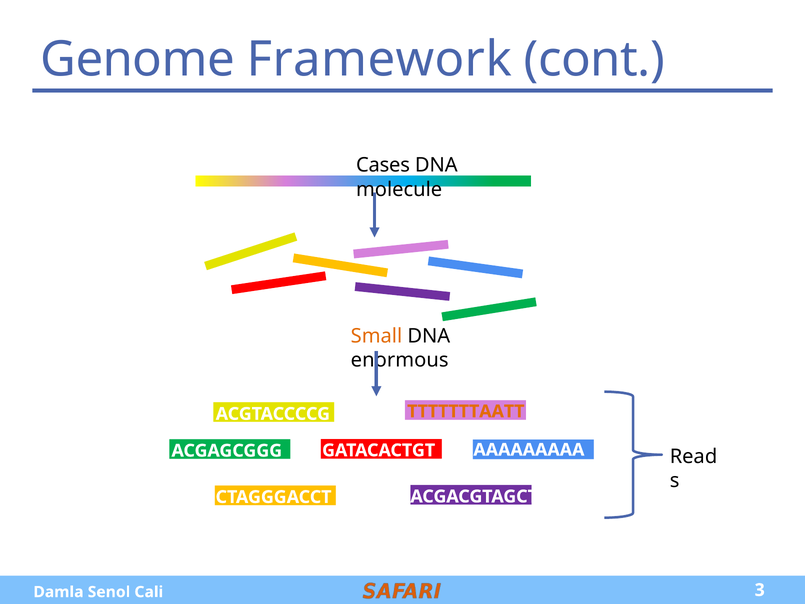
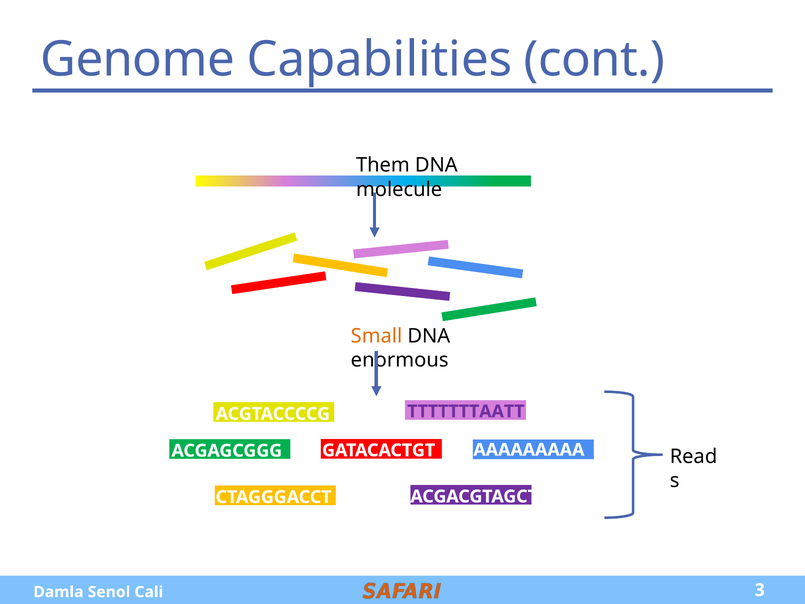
Framework: Framework -> Capabilities
Cases: Cases -> Them
TTTTTTTAATT colour: orange -> purple
